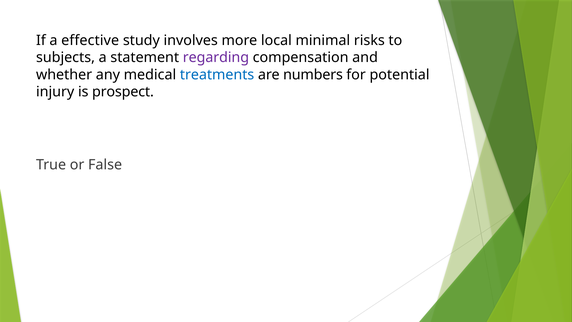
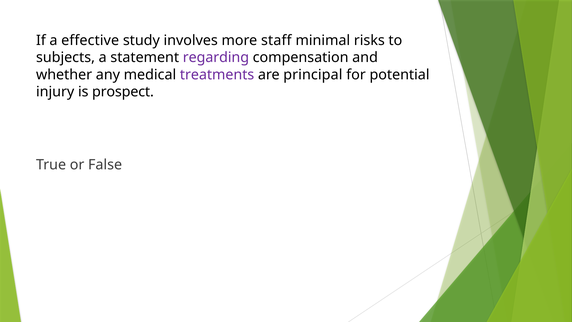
local: local -> staff
treatments colour: blue -> purple
numbers: numbers -> principal
